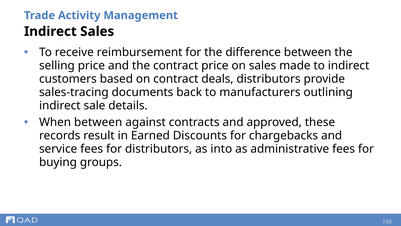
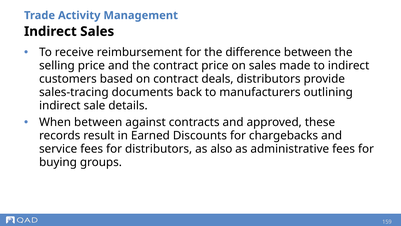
into: into -> also
